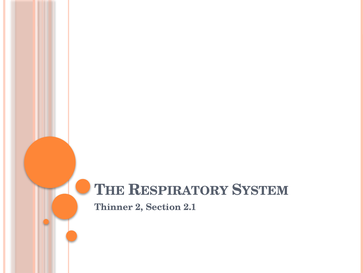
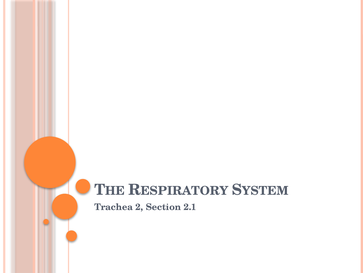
Thinner: Thinner -> Trachea
